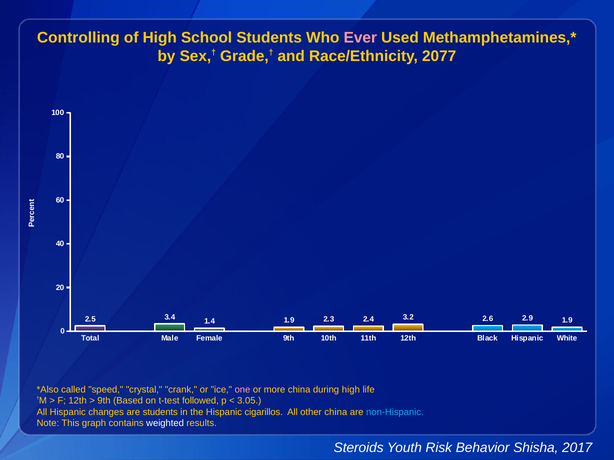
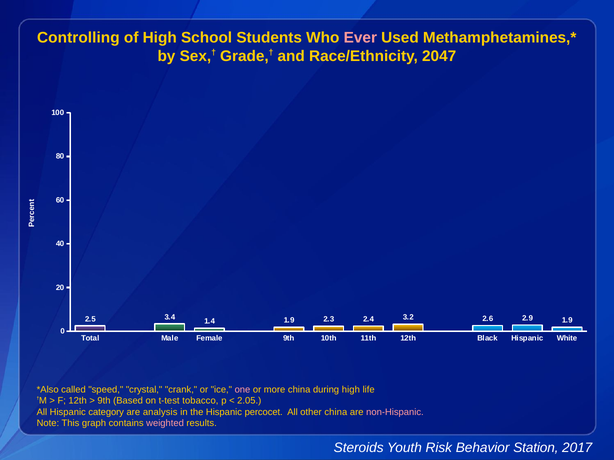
2077: 2077 -> 2047
followed: followed -> tobacco
3.05: 3.05 -> 2.05
changes: changes -> category
are students: students -> analysis
cigarillos: cigarillos -> percocet
non-Hispanic colour: light blue -> pink
weighted colour: white -> pink
Shisha: Shisha -> Station
